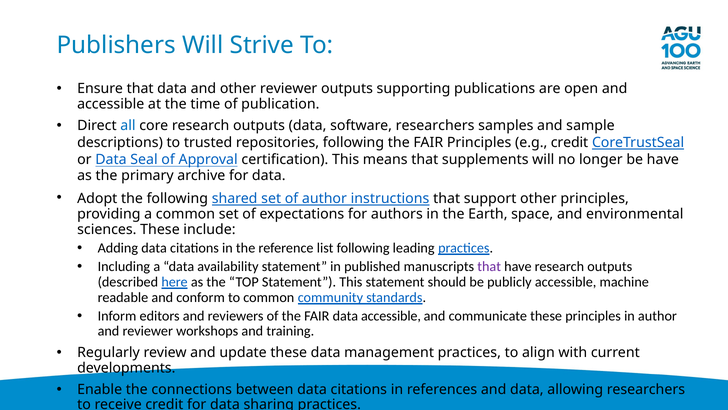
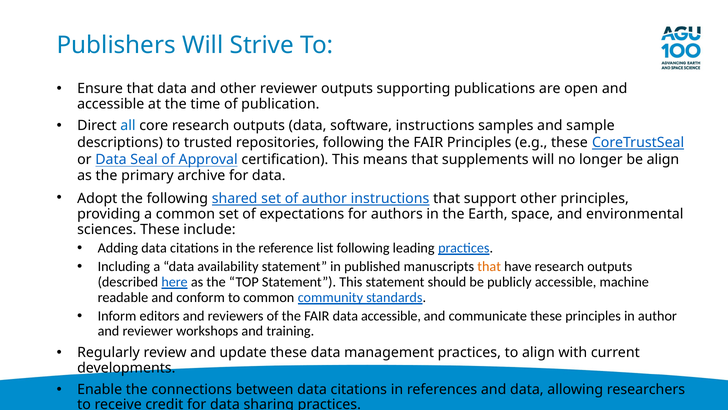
software researchers: researchers -> instructions
e.g credit: credit -> these
be have: have -> align
that at (489, 266) colour: purple -> orange
